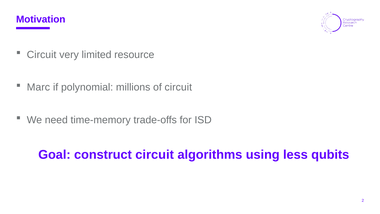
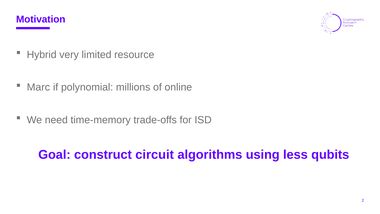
Circuit at (42, 55): Circuit -> Hybrid
of circuit: circuit -> online
